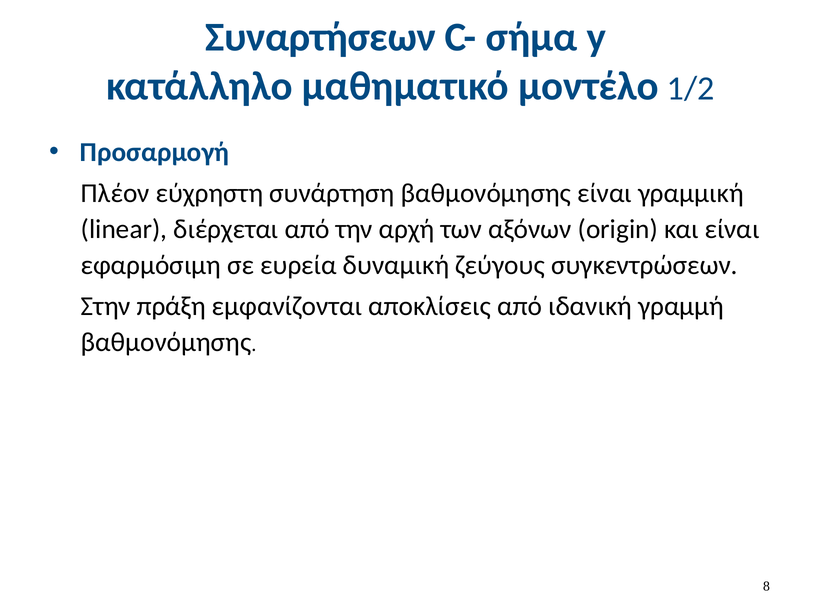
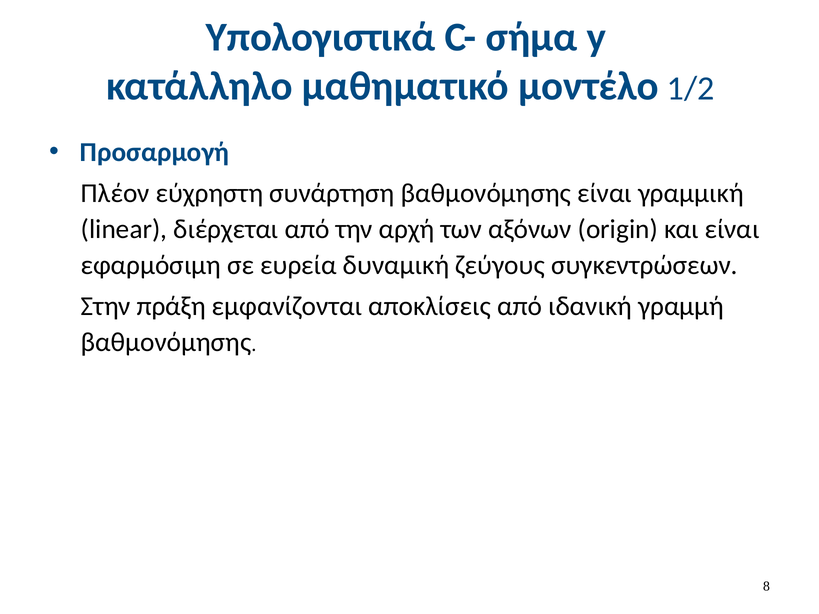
Συναρτήσεων: Συναρτήσεων -> Υπολογιστικά
